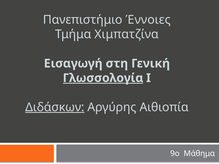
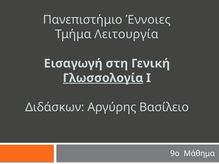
Χιμπατζίνα: Χιμπατζίνα -> Λειτουργία
Διδάσκων underline: present -> none
Αιθιοπία: Αιθιοπία -> Βασίλειο
